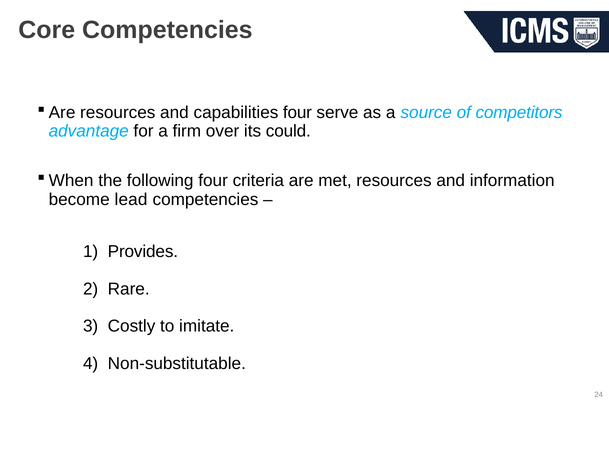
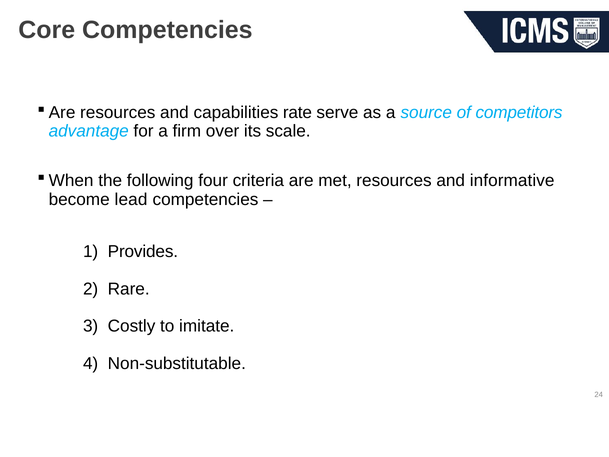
capabilities four: four -> rate
could: could -> scale
information: information -> informative
